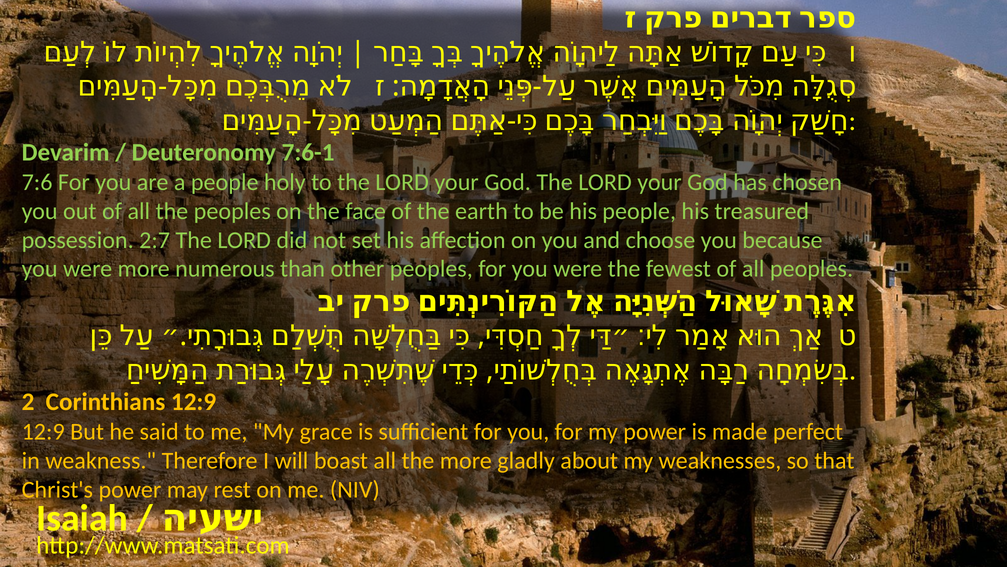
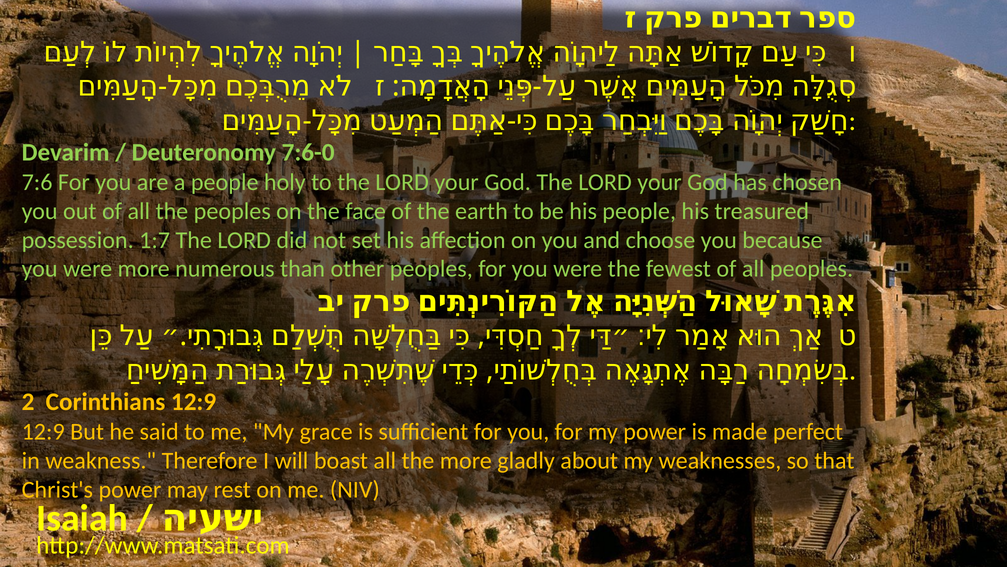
7:6-1: 7:6-1 -> 7:6-0
2:7: 2:7 -> 1:7
